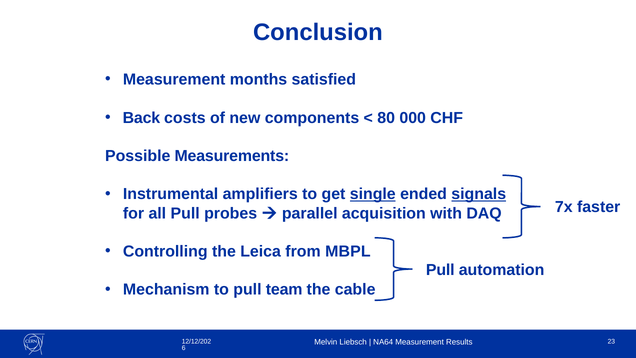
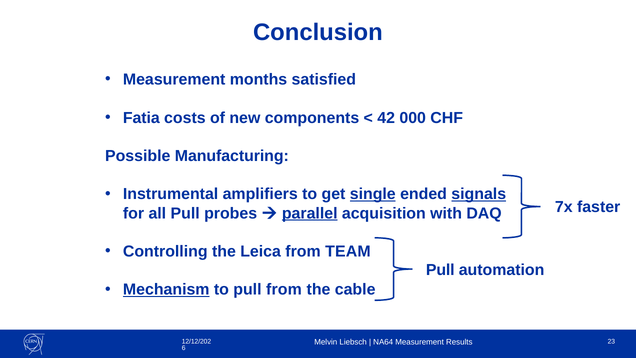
Back: Back -> Fatia
80: 80 -> 42
Measurements: Measurements -> Manufacturing
parallel underline: none -> present
MBPL: MBPL -> TEAM
Mechanism underline: none -> present
pull team: team -> from
